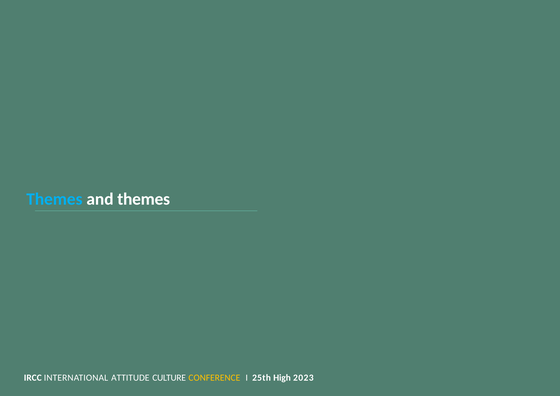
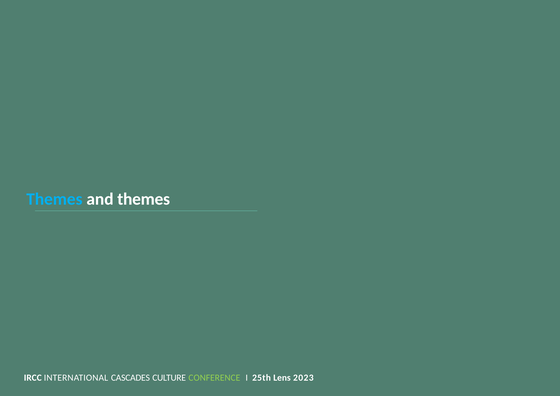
ATTITUDE: ATTITUDE -> CASCADES
CONFERENCE colour: yellow -> light green
High: High -> Lens
